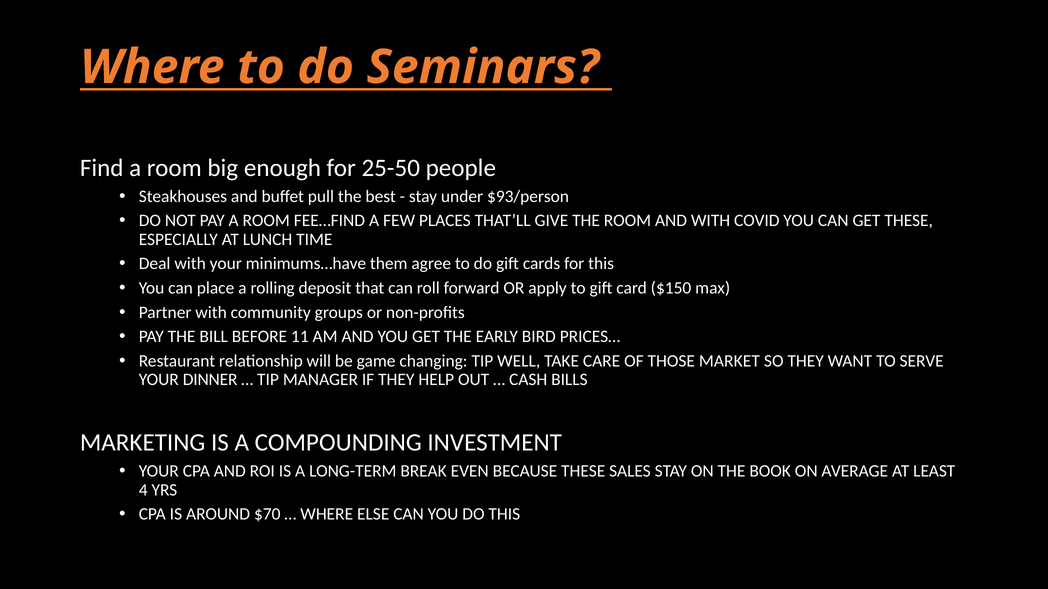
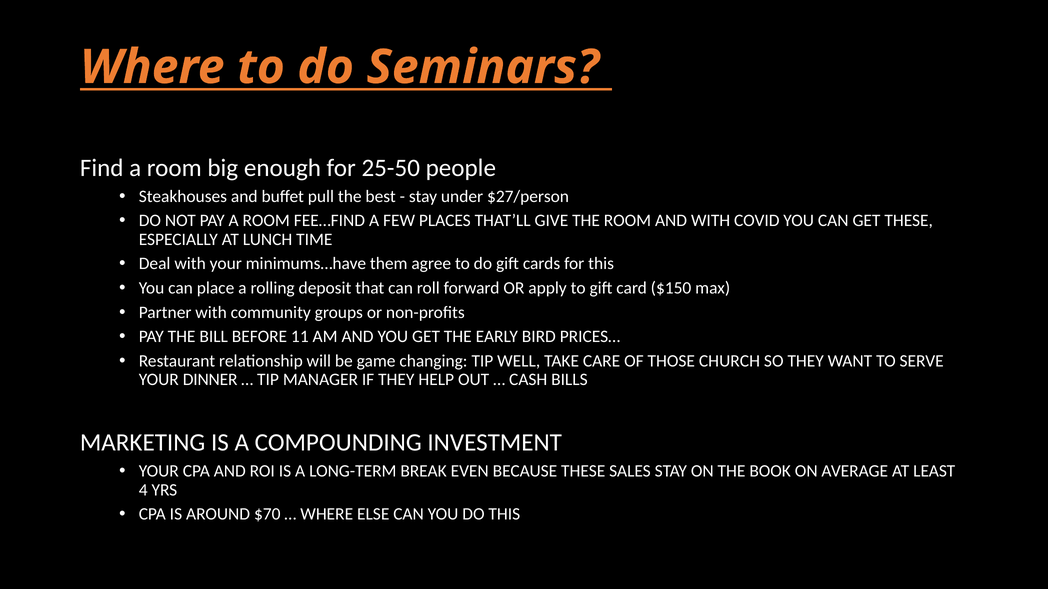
$93/person: $93/person -> $27/person
MARKET: MARKET -> CHURCH
